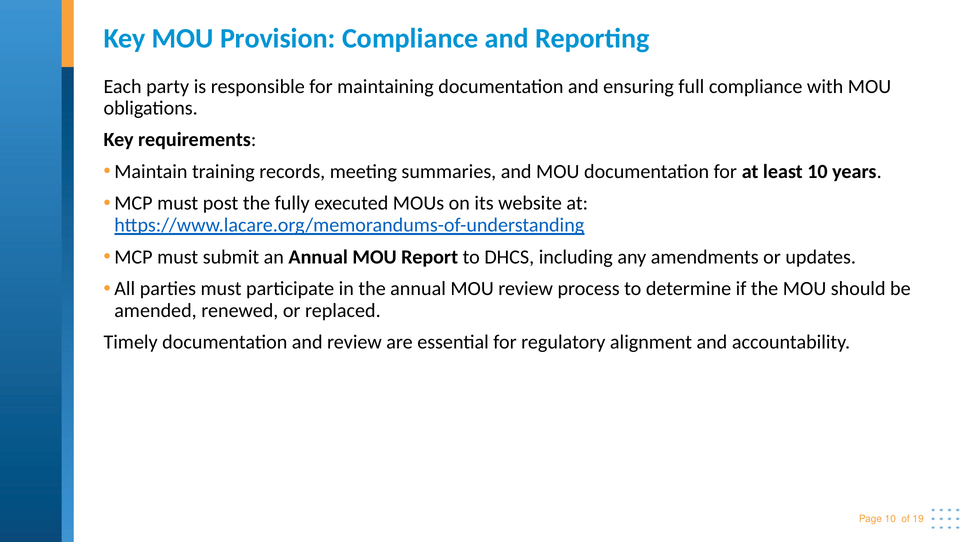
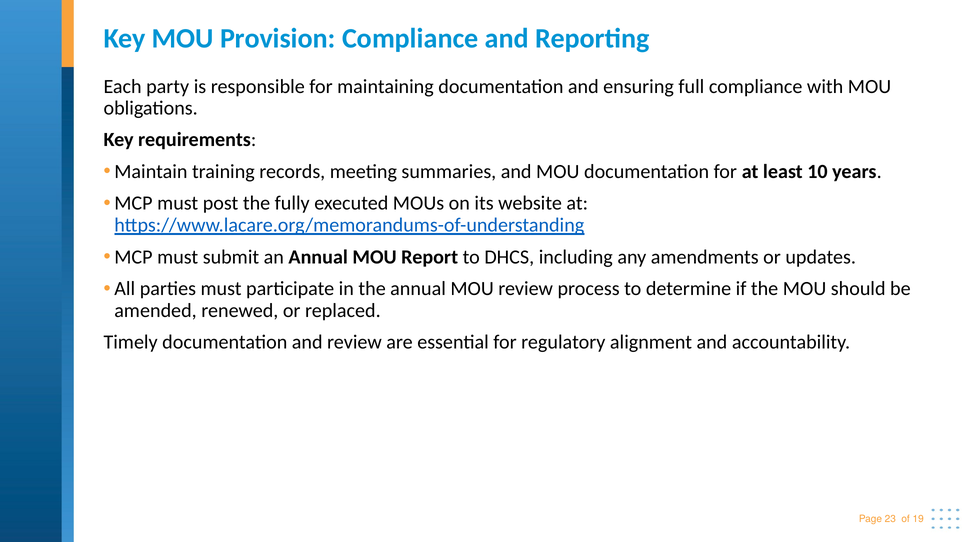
Page 10: 10 -> 23
